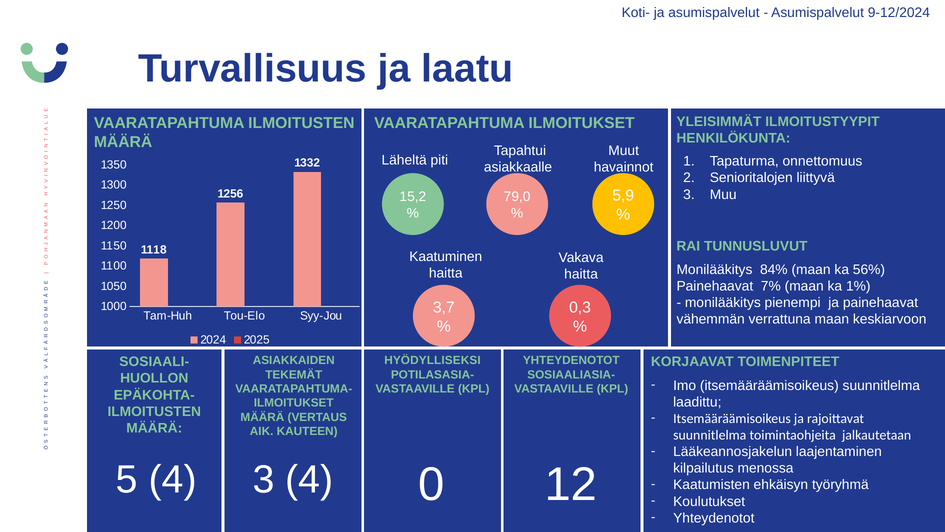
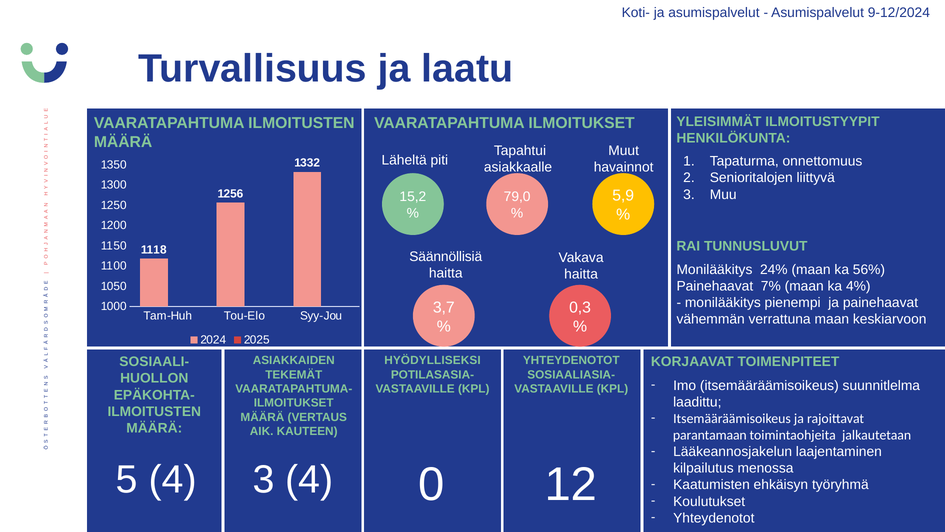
Kaatuminen: Kaatuminen -> Säännöllisiä
84%: 84% -> 24%
1%: 1% -> 4%
suunnitlelma at (710, 435): suunnitlelma -> parantamaan
